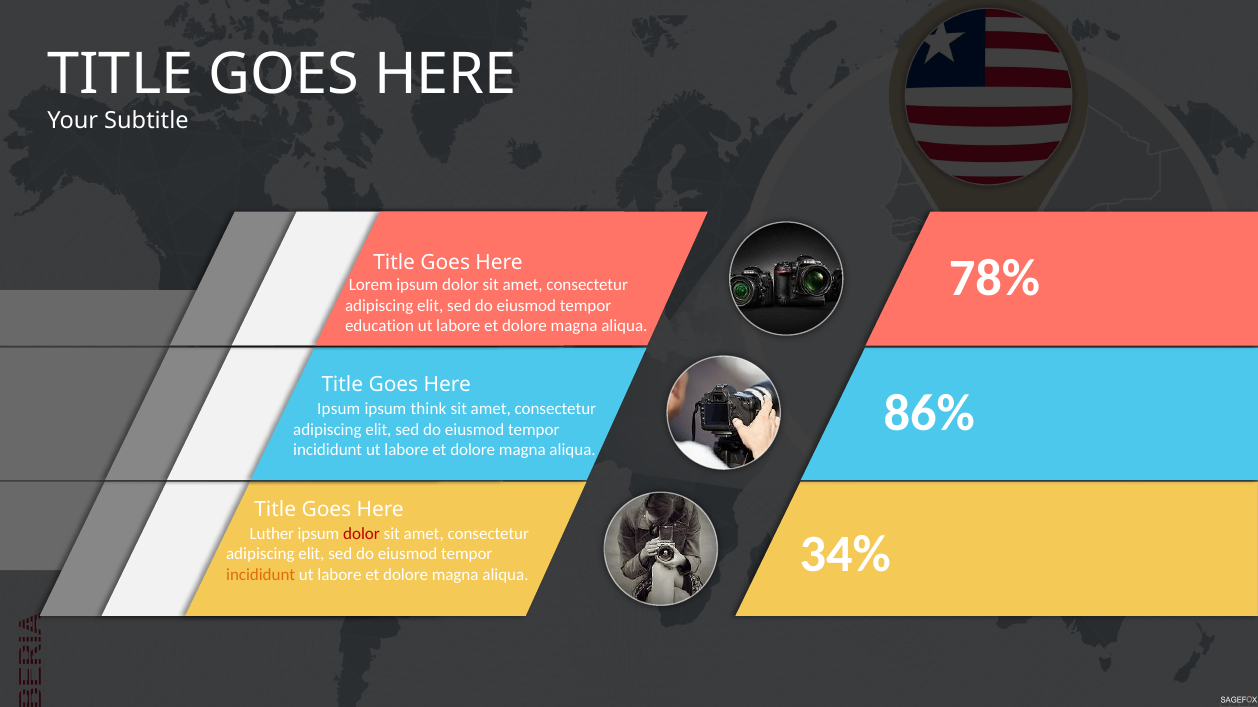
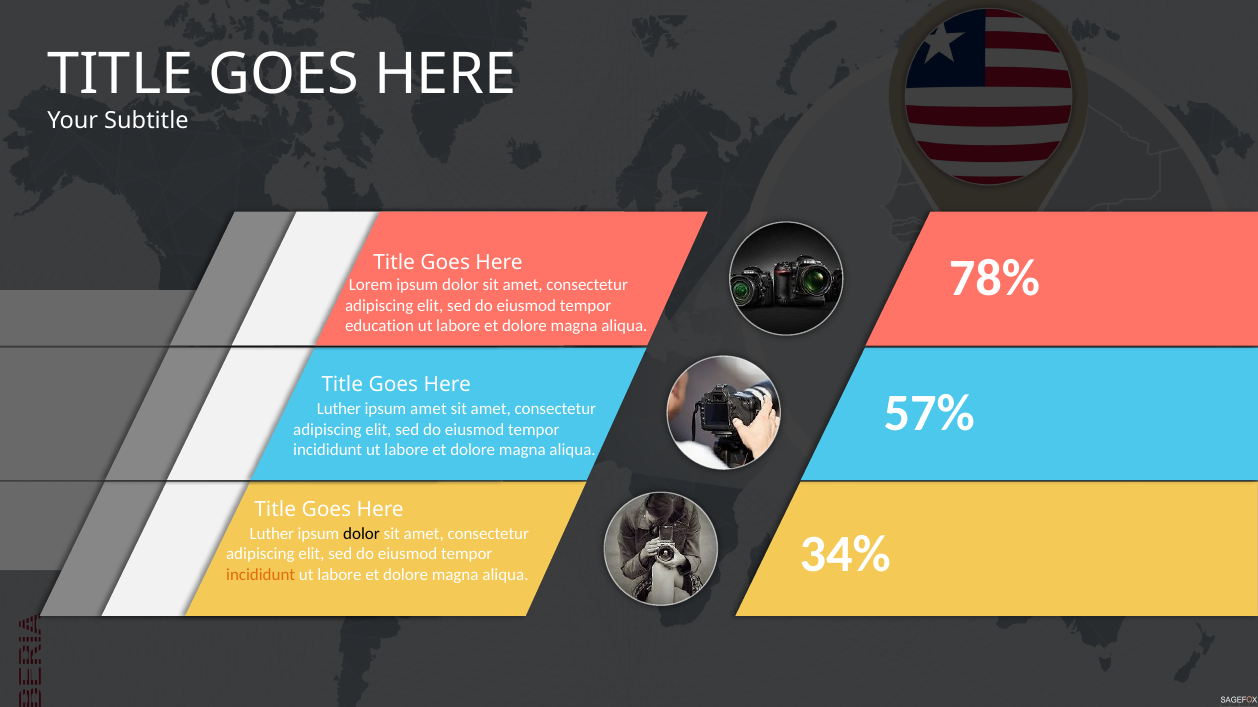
86%: 86% -> 57%
Ipsum at (339, 409): Ipsum -> Luther
ipsum think: think -> amet
dolor at (362, 534) colour: red -> black
